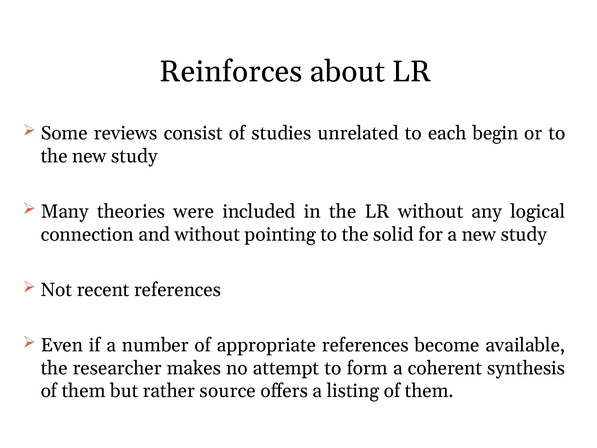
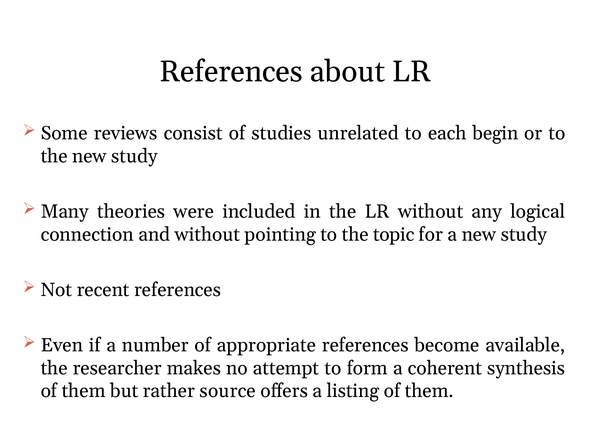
Reinforces at (231, 72): Reinforces -> References
solid: solid -> topic
